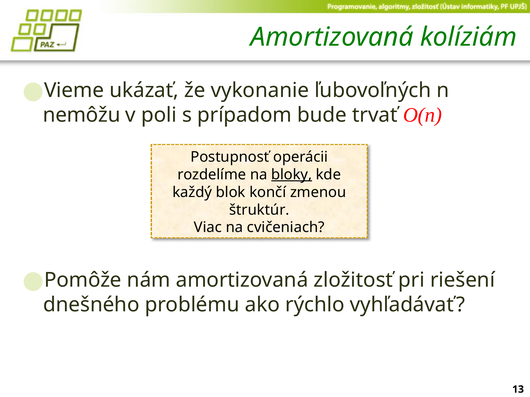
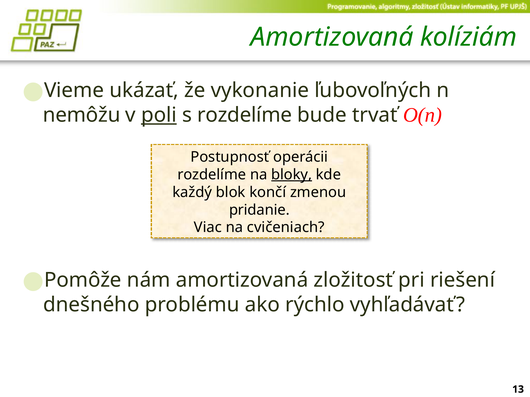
poli underline: none -> present
s prípadom: prípadom -> rozdelíme
štruktúr: štruktúr -> pridanie
